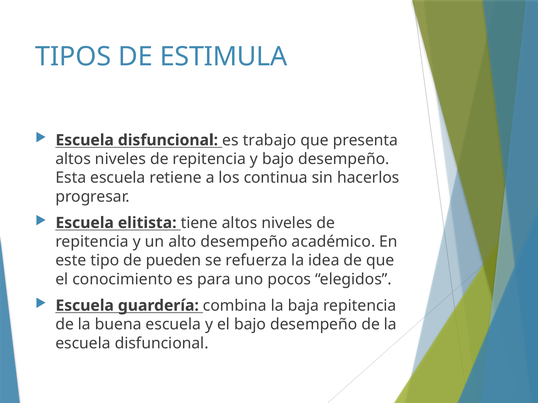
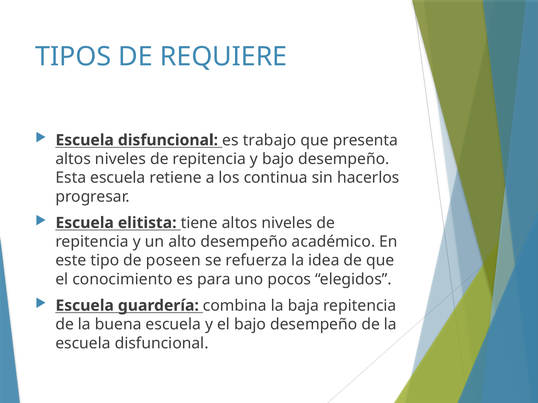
ESTIMULA: ESTIMULA -> REQUIERE
pueden: pueden -> poseen
